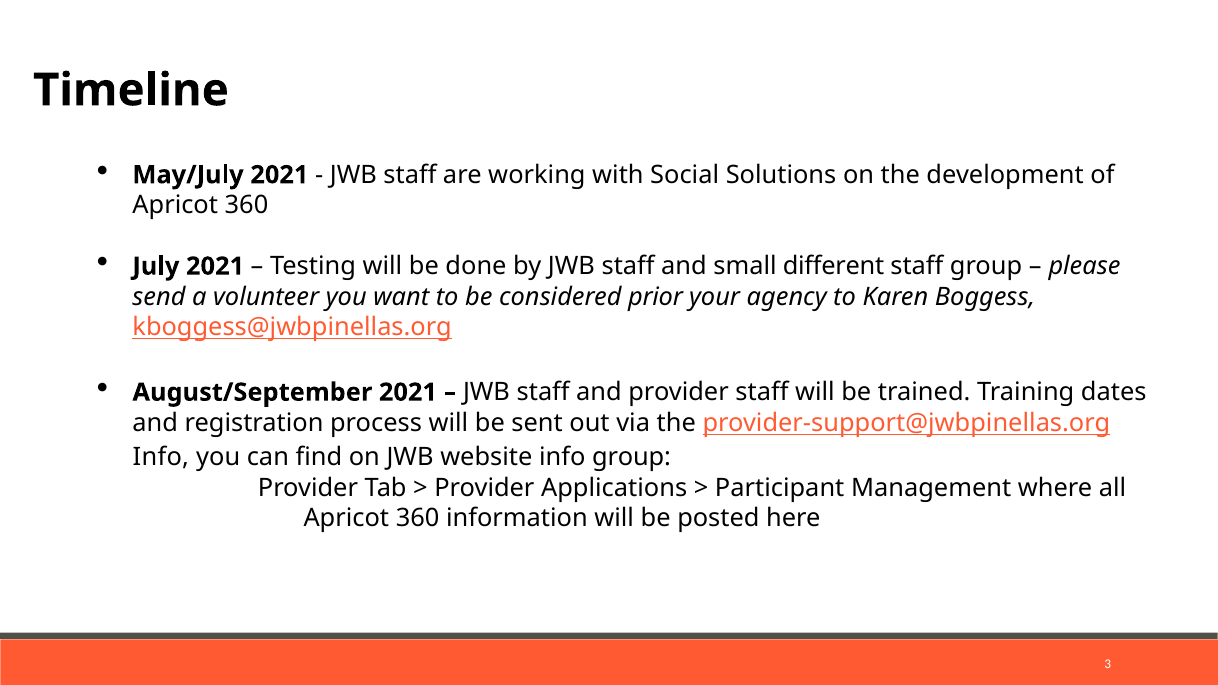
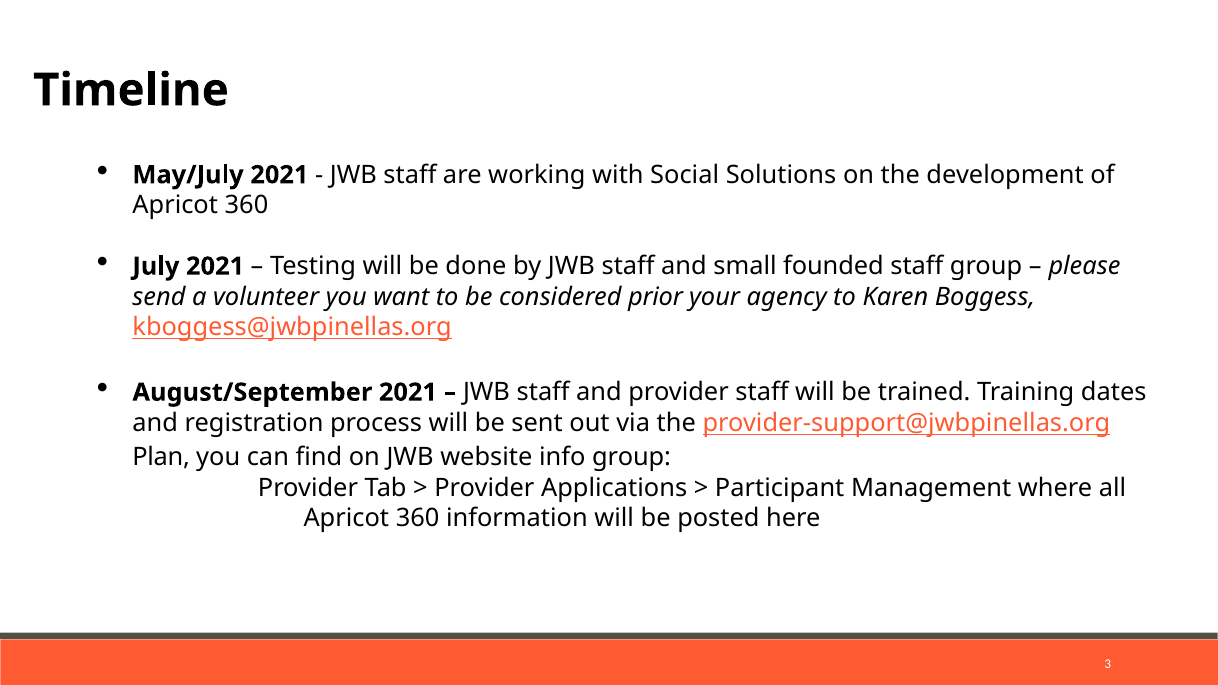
different: different -> founded
Info at (161, 458): Info -> Plan
